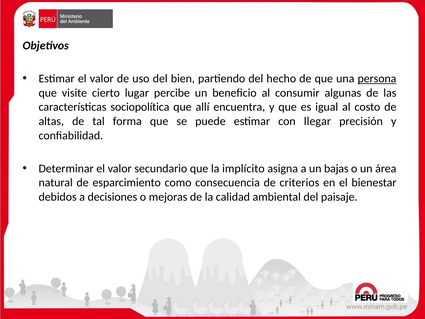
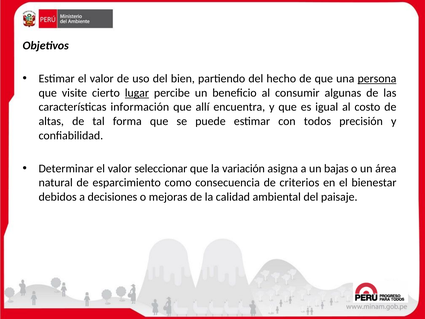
lugar underline: none -> present
sociopolítica: sociopolítica -> información
llegar: llegar -> todos
secundario: secundario -> seleccionar
implícito: implícito -> variación
